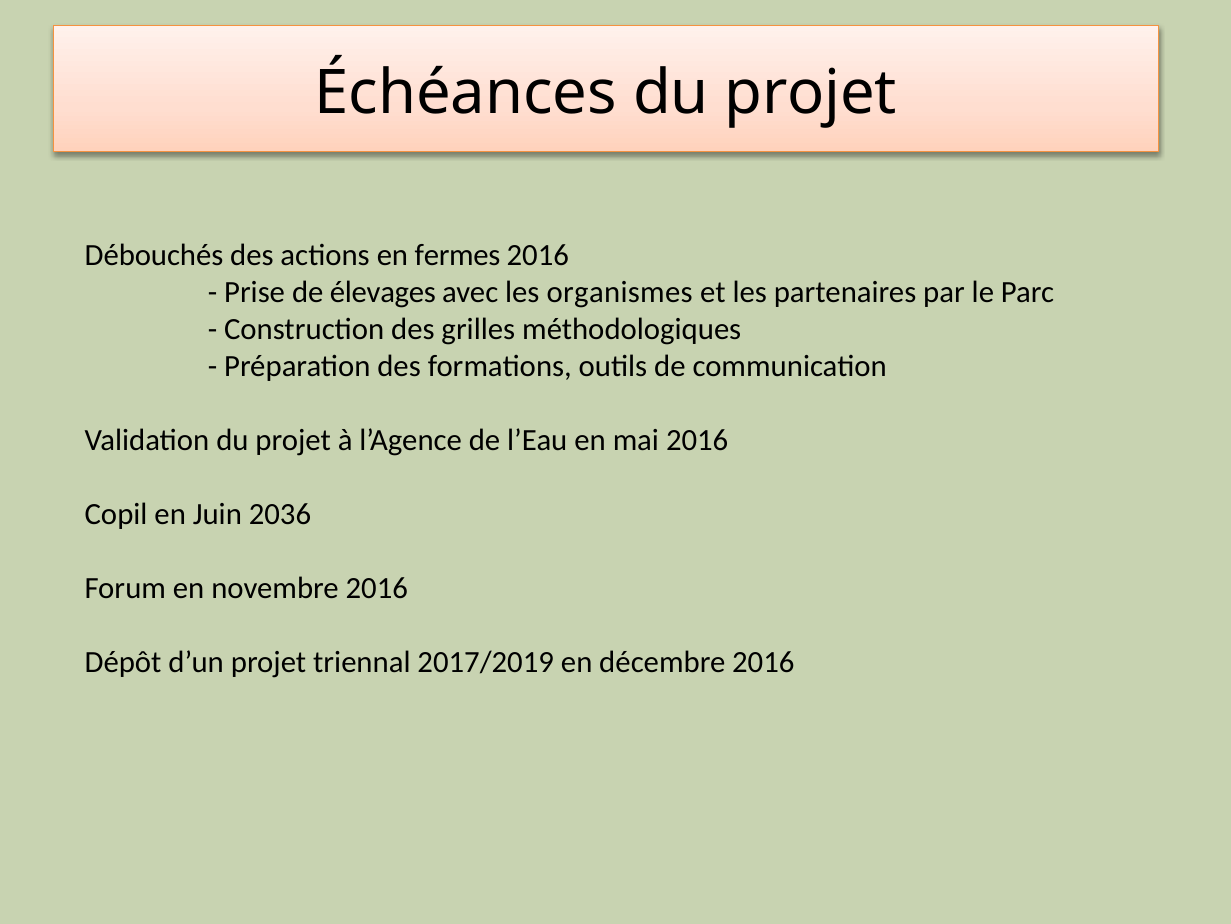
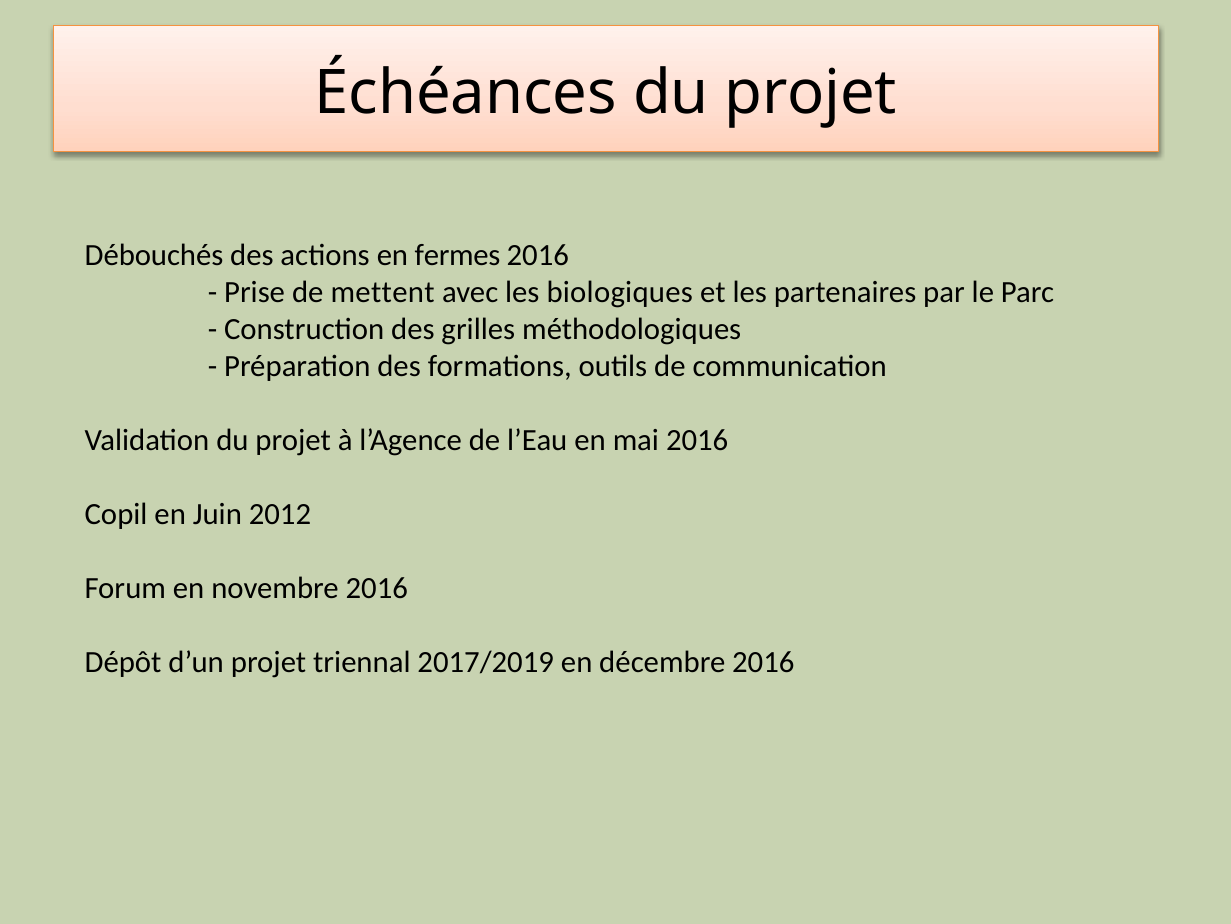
élevages: élevages -> mettent
organismes: organismes -> biologiques
2036: 2036 -> 2012
